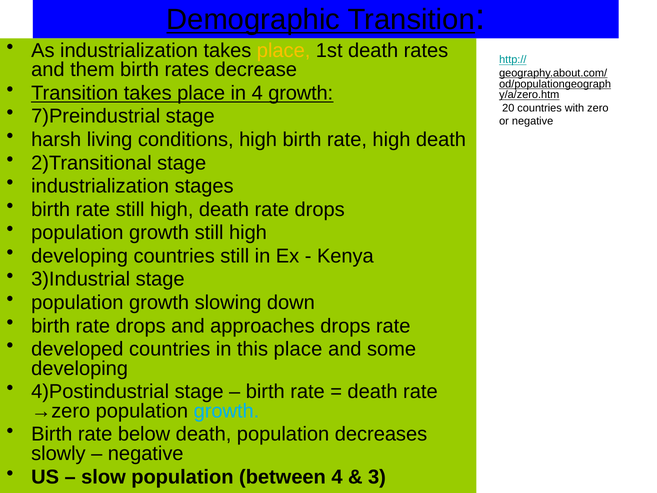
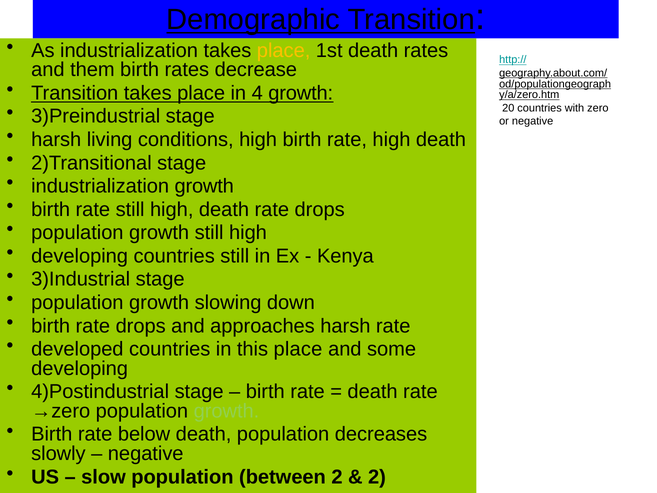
7)Preindustrial: 7)Preindustrial -> 3)Preindustrial
industrialization stages: stages -> growth
approaches drops: drops -> harsh
growth at (226, 411) colour: light blue -> light green
between 4: 4 -> 2
3 at (377, 477): 3 -> 2
